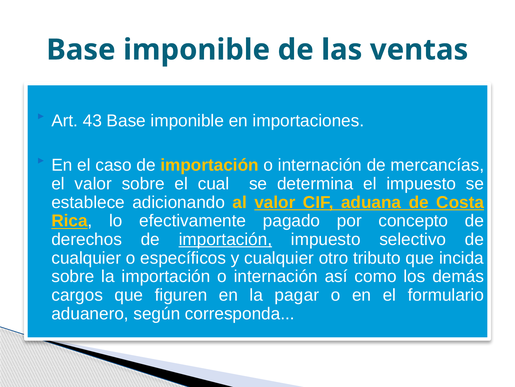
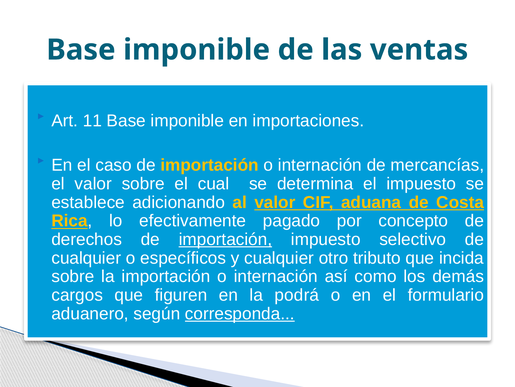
43: 43 -> 11
pagar: pagar -> podrá
corresponda underline: none -> present
